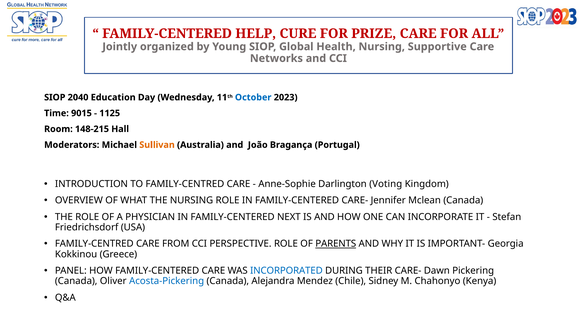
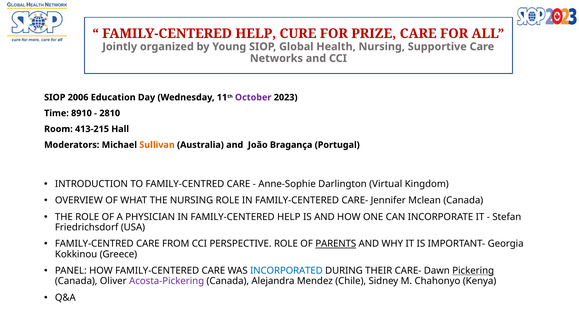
2040: 2040 -> 2006
October colour: blue -> purple
9015: 9015 -> 8910
1125: 1125 -> 2810
148-215: 148-215 -> 413-215
Voting: Voting -> Virtual
IN FAMILY-CENTERED NEXT: NEXT -> HELP
Pickering underline: none -> present
Acosta-Pickering colour: blue -> purple
